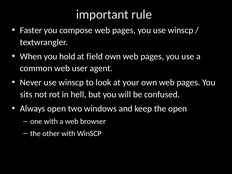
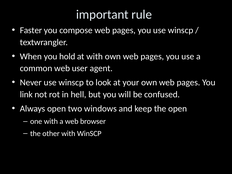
at field: field -> with
sits: sits -> link
